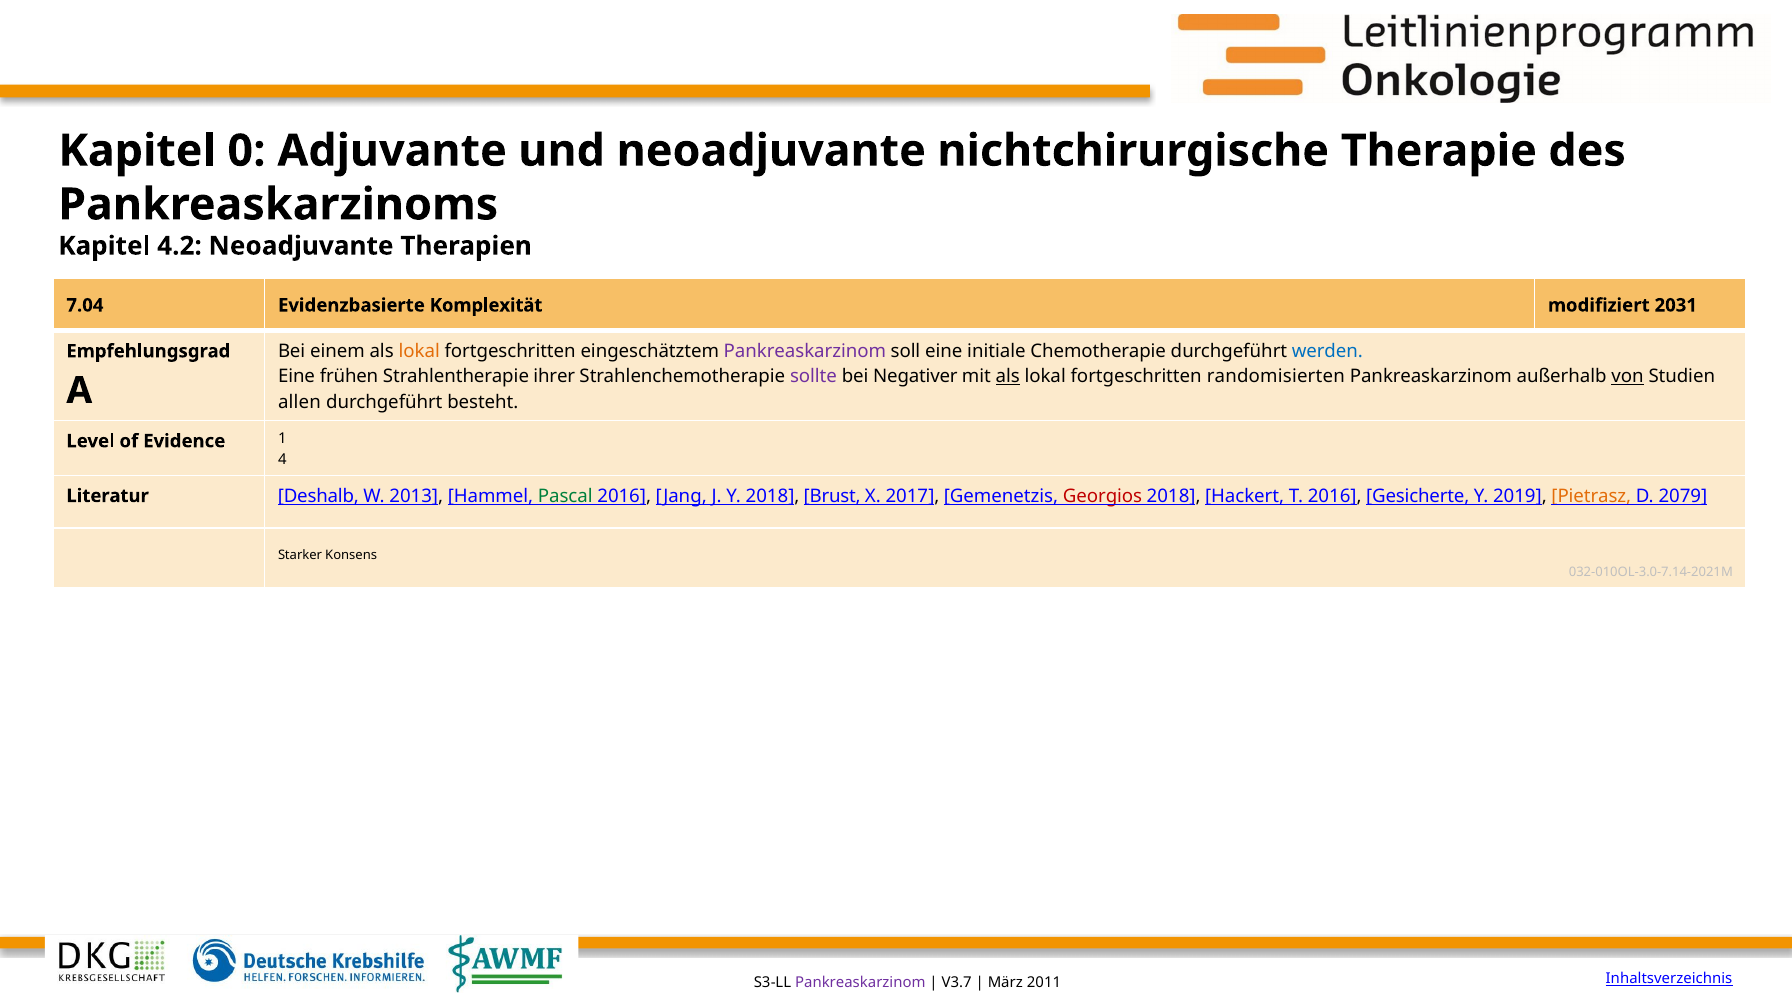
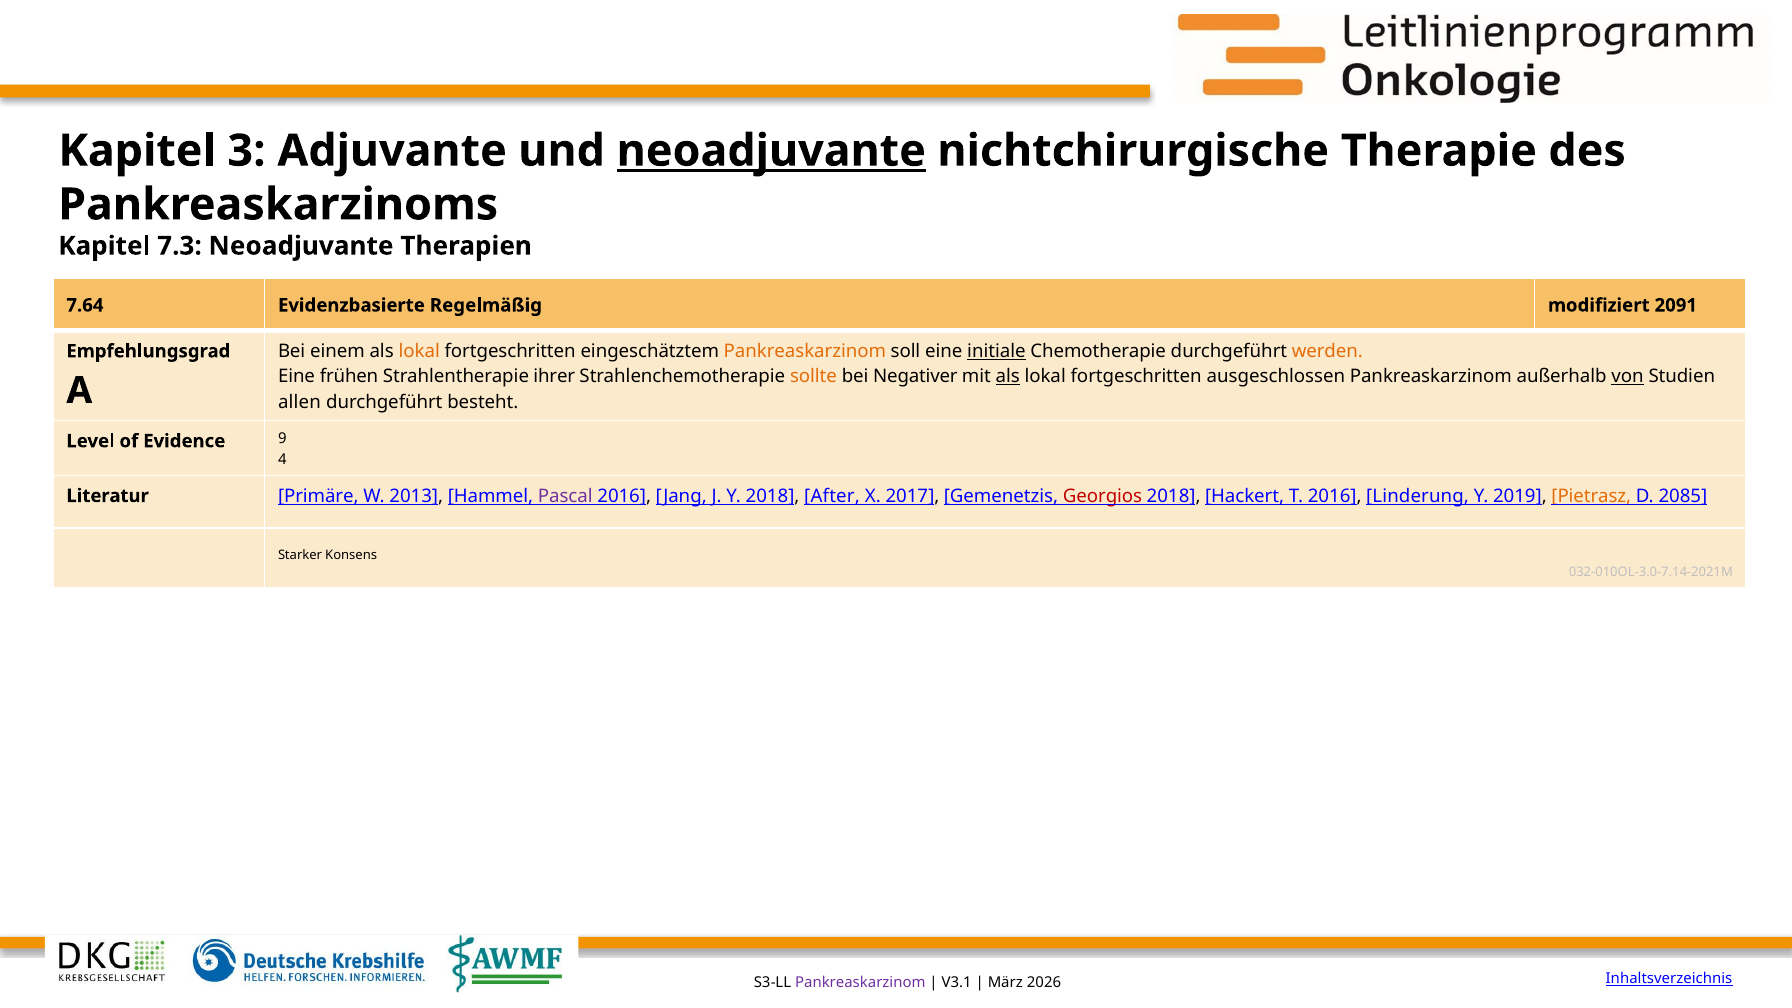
0: 0 -> 3
neoadjuvante at (771, 151) underline: none -> present
4.2: 4.2 -> 7.3
7.04: 7.04 -> 7.64
Komplexität: Komplexität -> Regelmäßig
2031: 2031 -> 2091
Pankreaskarzinom at (805, 351) colour: purple -> orange
initiale underline: none -> present
werden colour: blue -> orange
sollte colour: purple -> orange
randomisierten: randomisierten -> ausgeschlossen
1: 1 -> 9
Deshalb: Deshalb -> Primäre
Pascal colour: green -> purple
Brust: Brust -> After
Gesicherte: Gesicherte -> Linderung
2079: 2079 -> 2085
V3.7: V3.7 -> V3.1
2011: 2011 -> 2026
